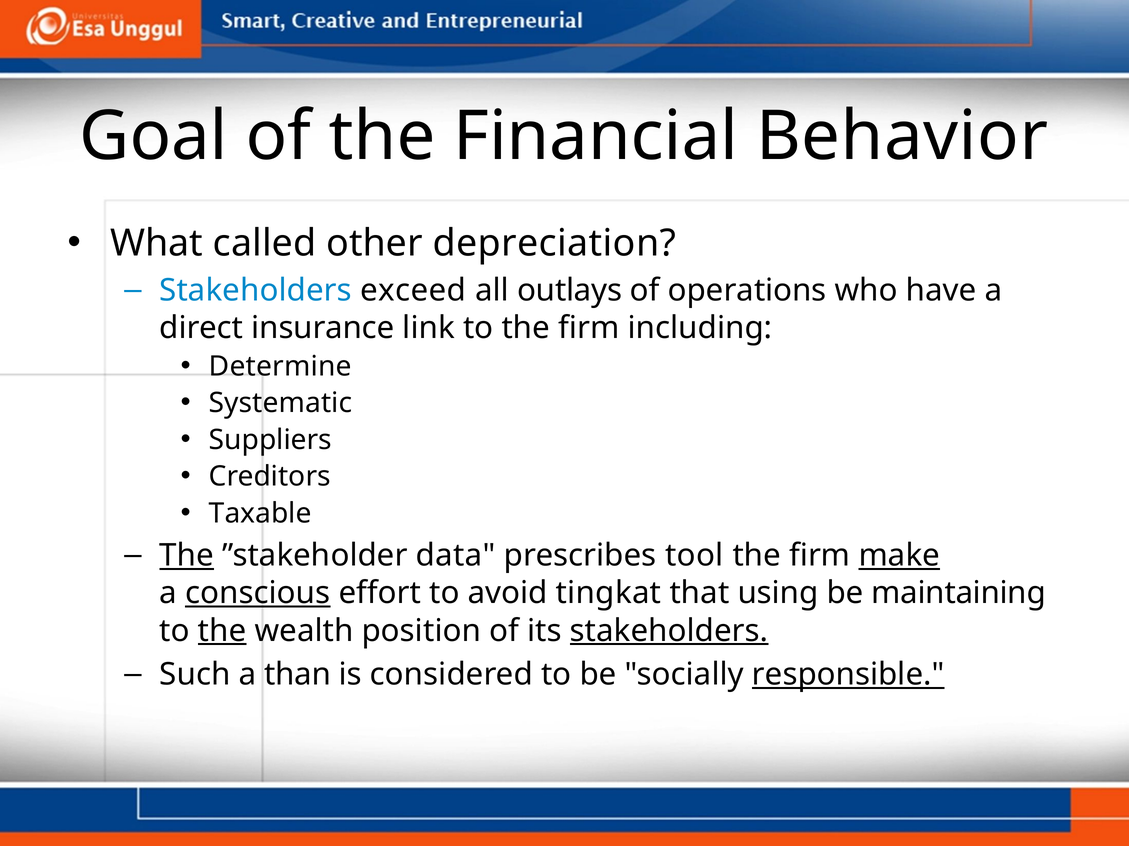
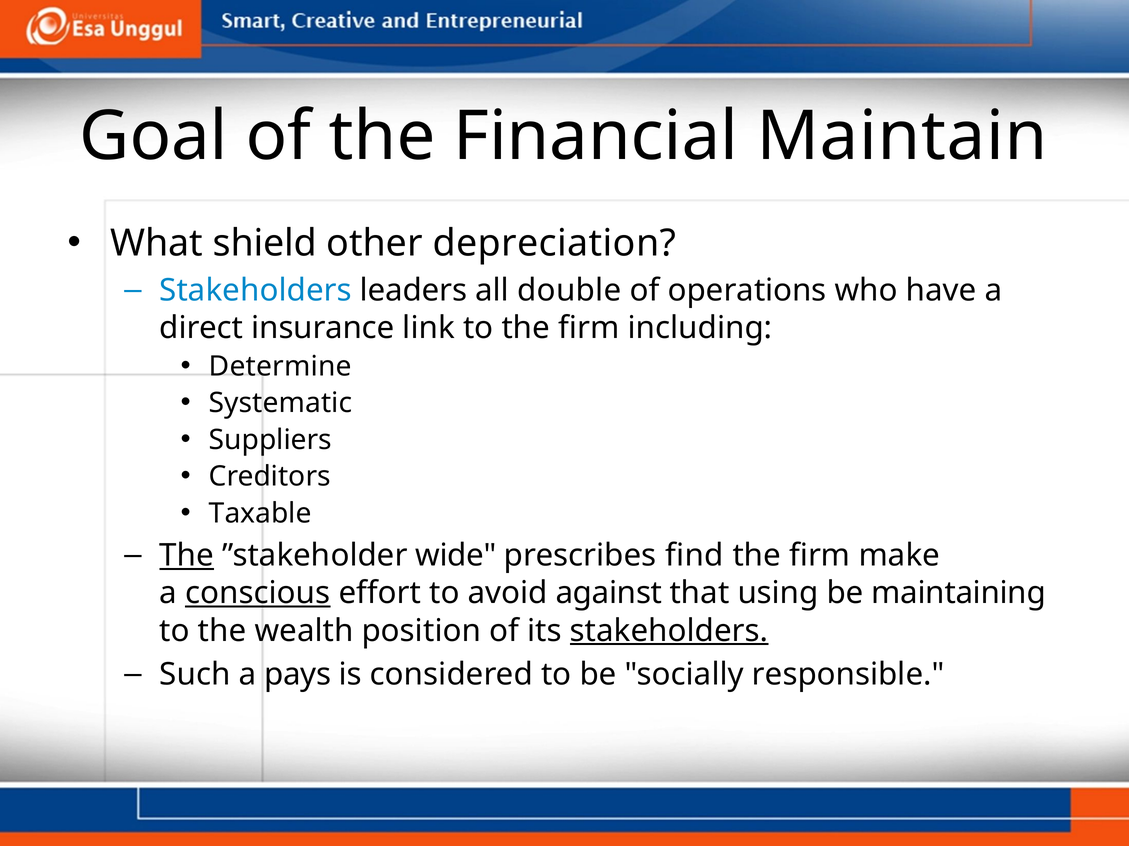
Behavior: Behavior -> Maintain
called: called -> shield
exceed: exceed -> leaders
outlays: outlays -> double
data: data -> wide
tool: tool -> find
make underline: present -> none
tingkat: tingkat -> against
the at (222, 631) underline: present -> none
than: than -> pays
responsible underline: present -> none
